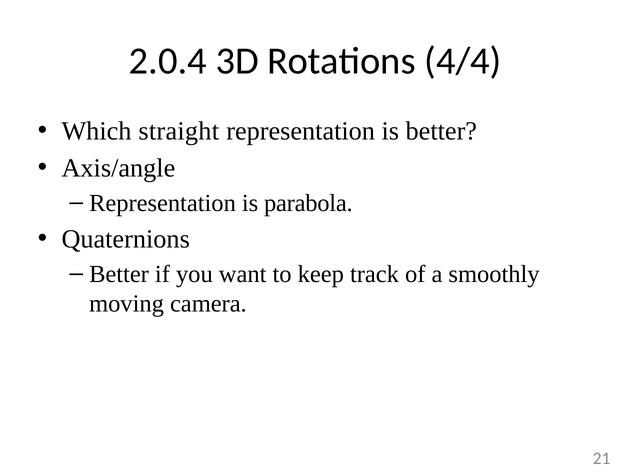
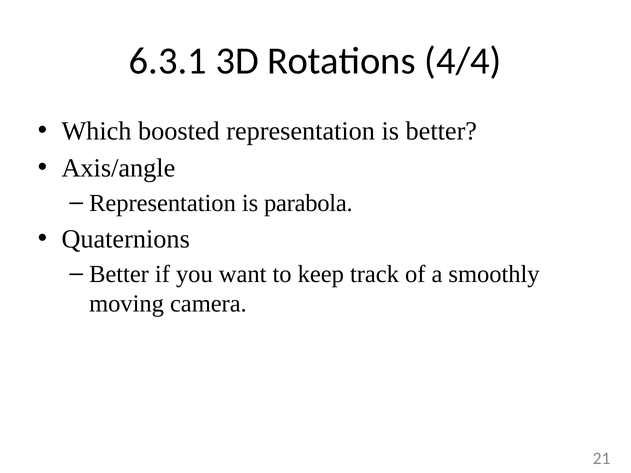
2.0.4: 2.0.4 -> 6.3.1
straight: straight -> boosted
